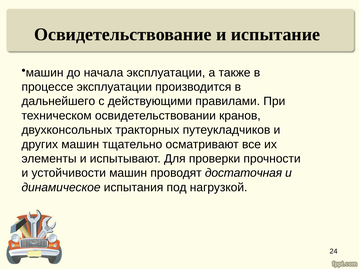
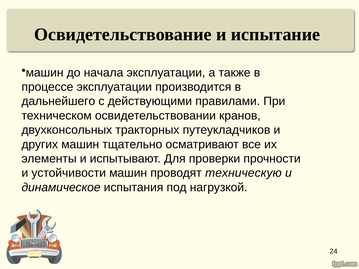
достаточная: достаточная -> техническую
